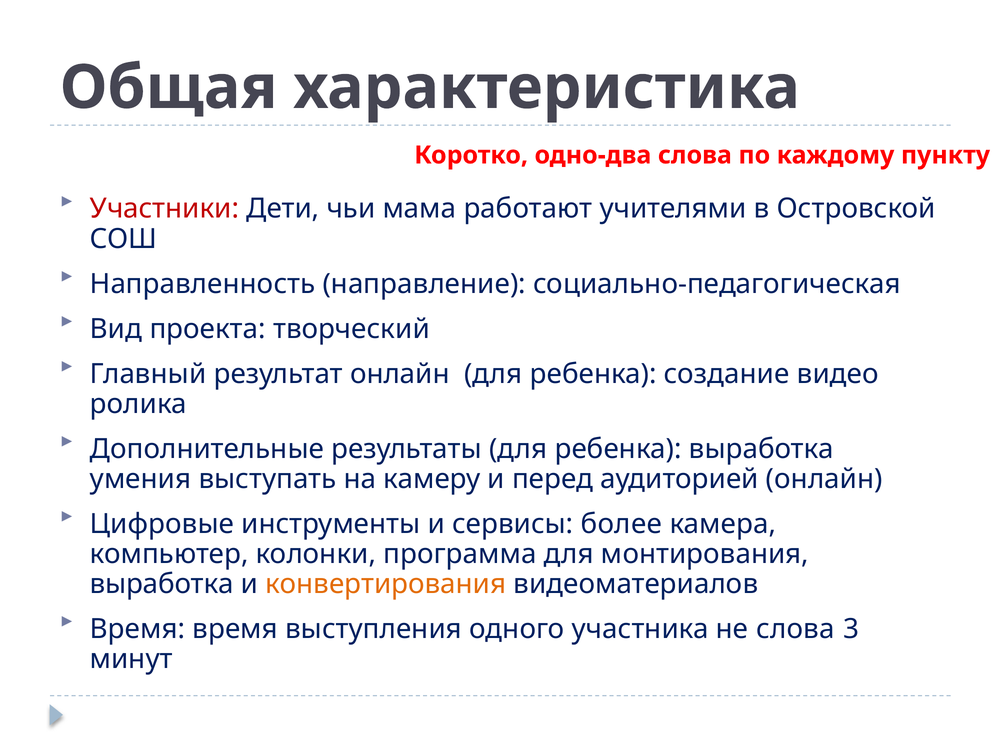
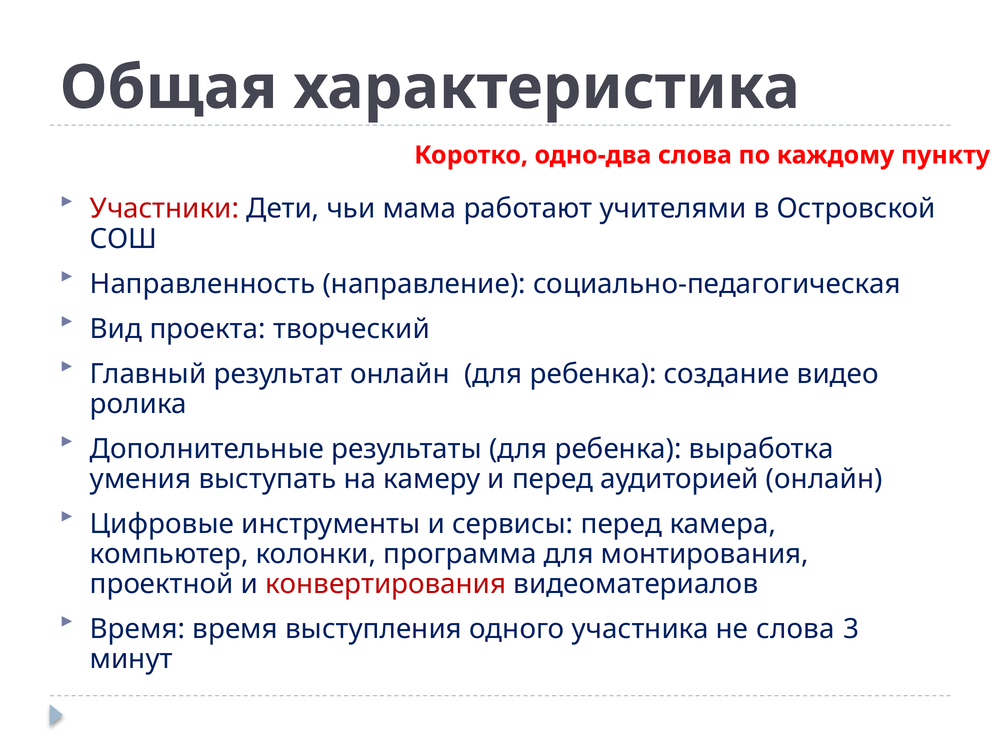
сервисы более: более -> перед
выработка at (162, 584): выработка -> проектной
конвертирования colour: orange -> red
